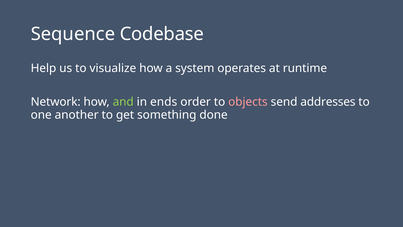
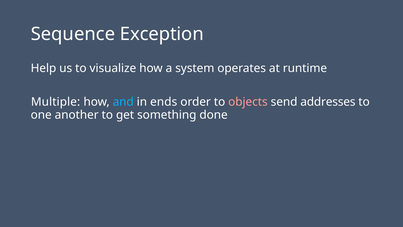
Codebase: Codebase -> Exception
Network: Network -> Multiple
and colour: light green -> light blue
